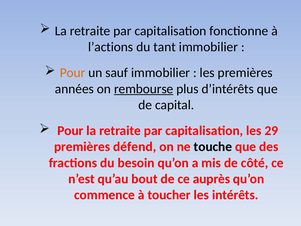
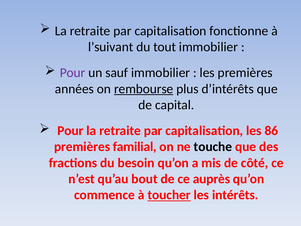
l’actions: l’actions -> l’suivant
tant: tant -> tout
Pour at (73, 73) colour: orange -> purple
29: 29 -> 86
défend: défend -> familial
toucher underline: none -> present
